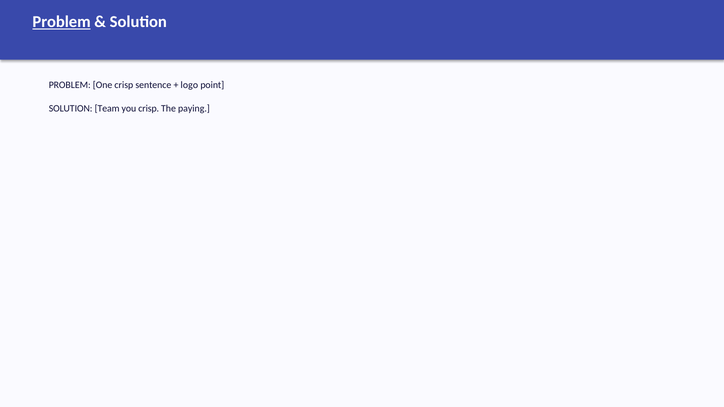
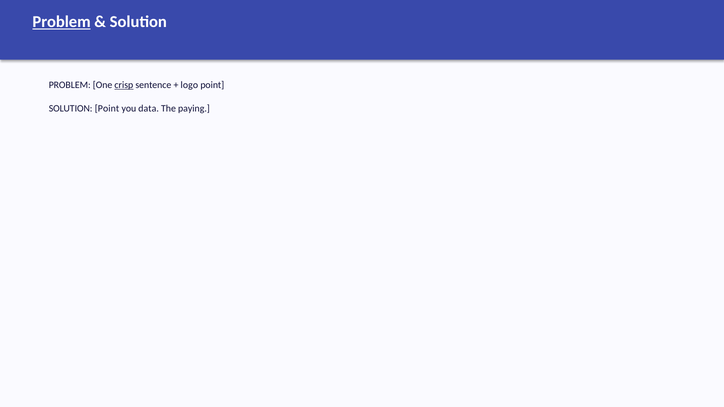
crisp at (124, 85) underline: none -> present
SOLUTION Team: Team -> Point
you crisp: crisp -> data
